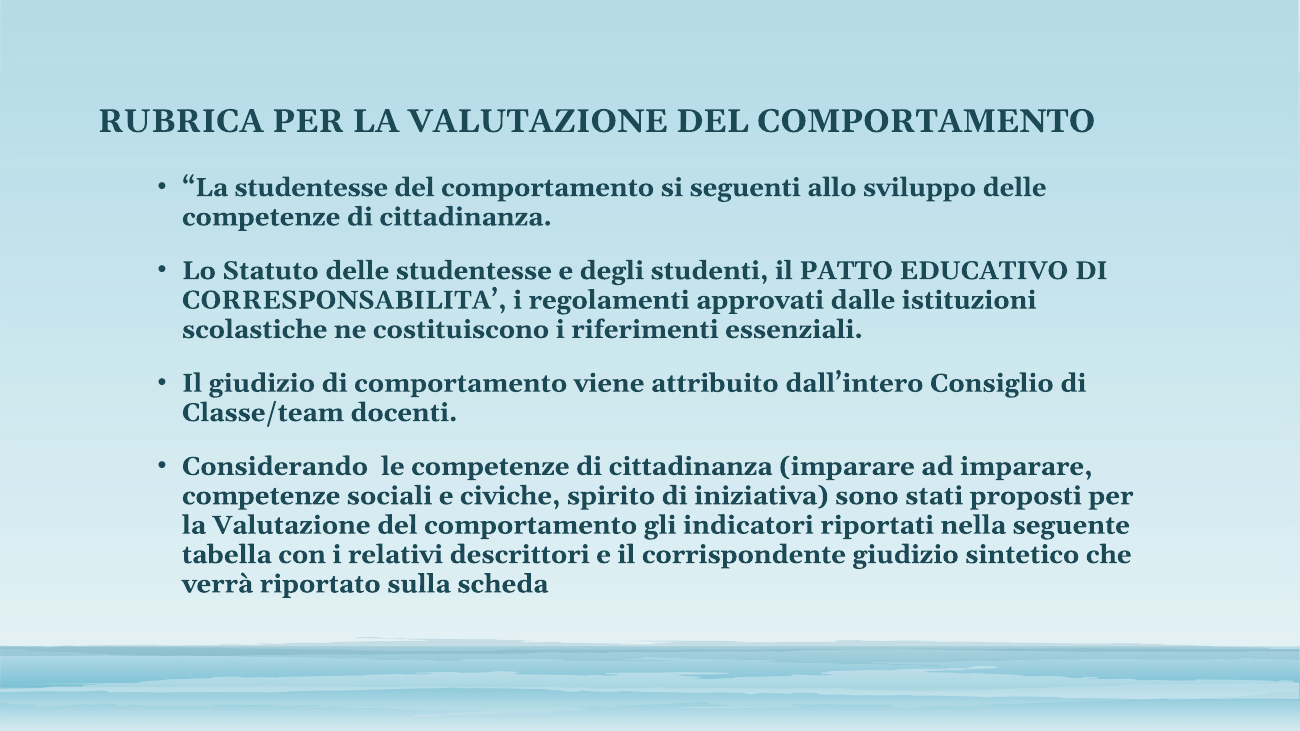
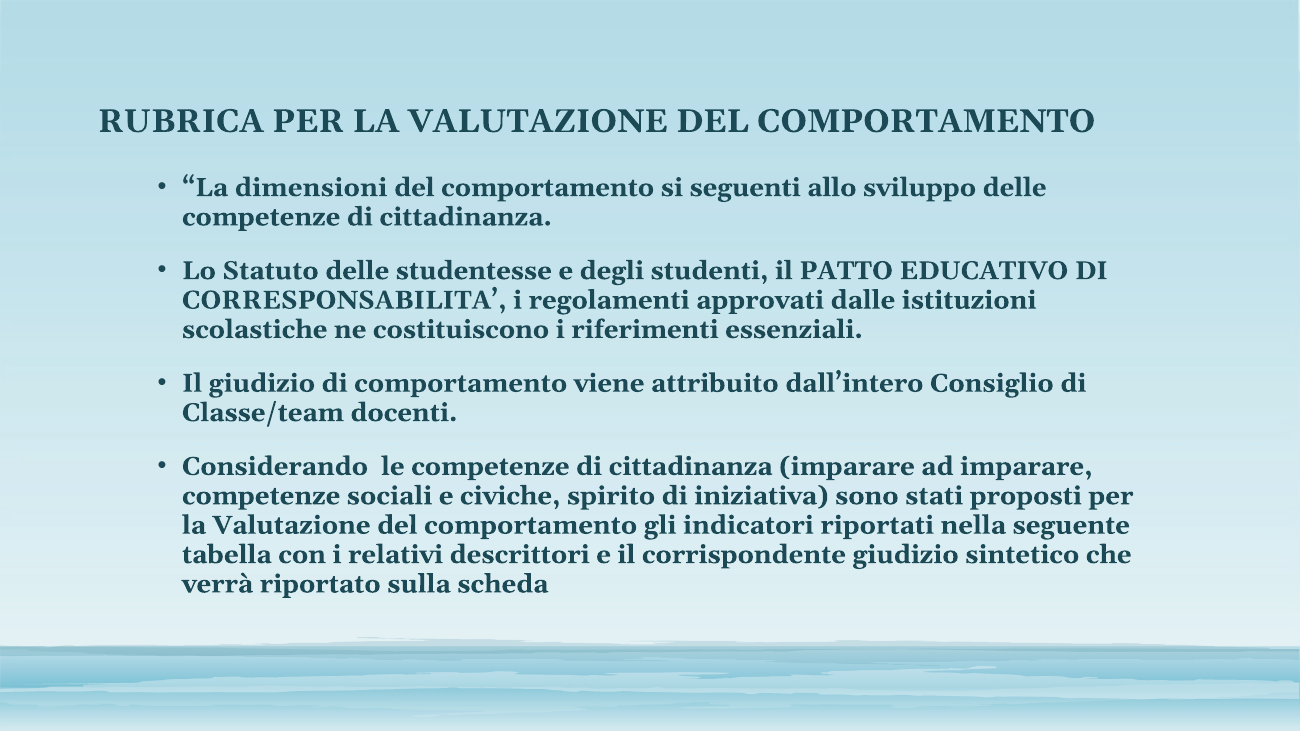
La studentesse: studentesse -> dimensioni
